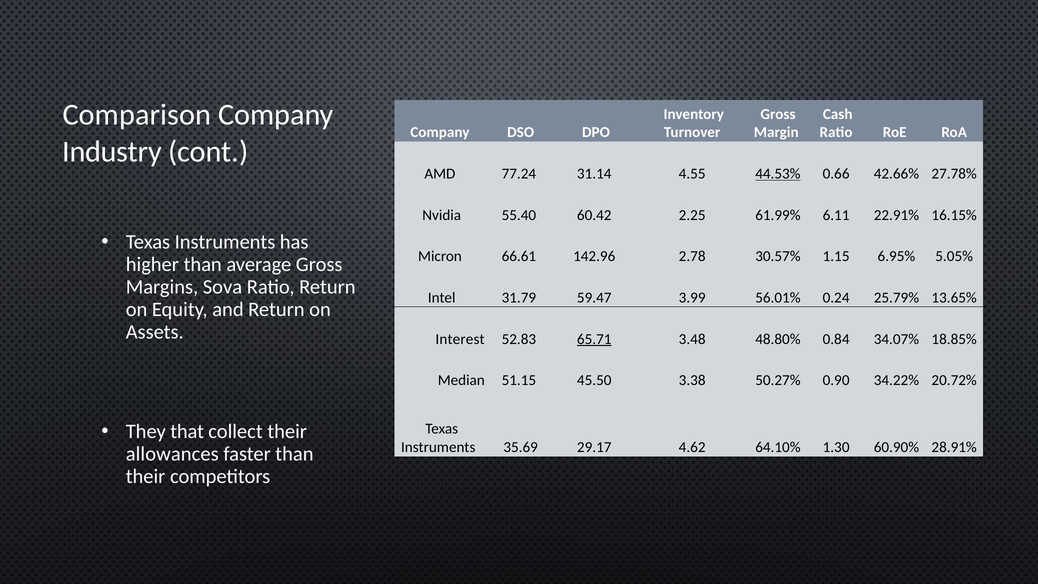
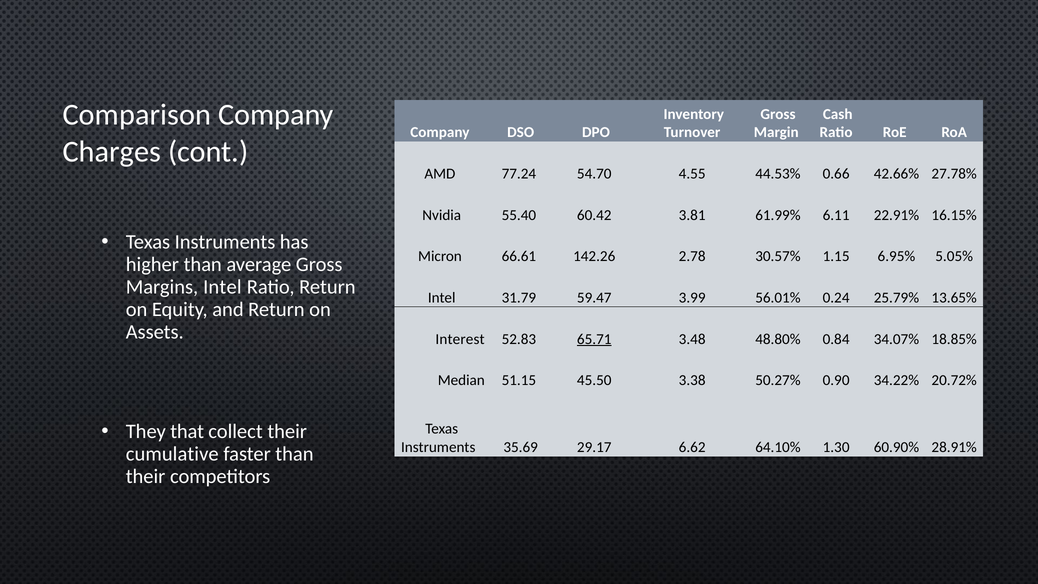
Industry: Industry -> Charges
31.14: 31.14 -> 54.70
44.53% underline: present -> none
2.25: 2.25 -> 3.81
142.96: 142.96 -> 142.26
Margins Sova: Sova -> Intel
4.62: 4.62 -> 6.62
allowances: allowances -> cumulative
